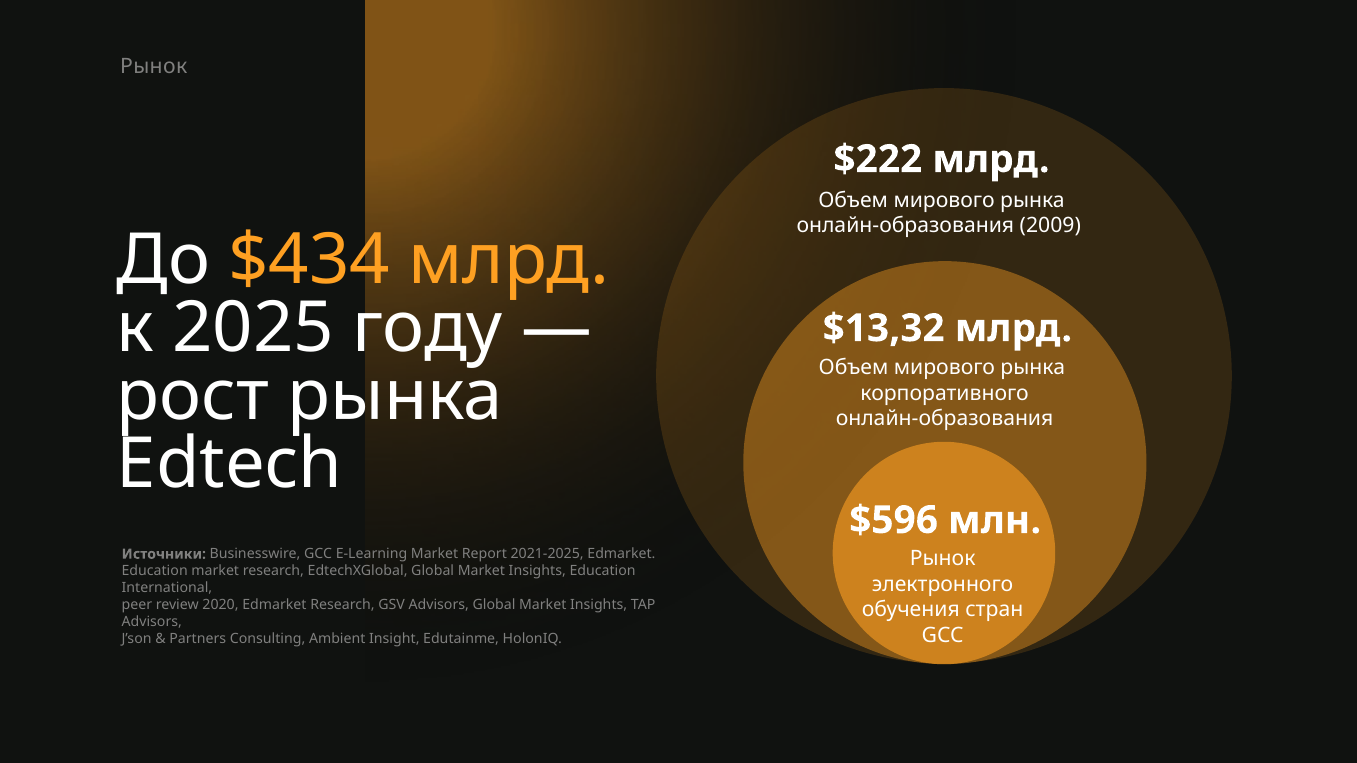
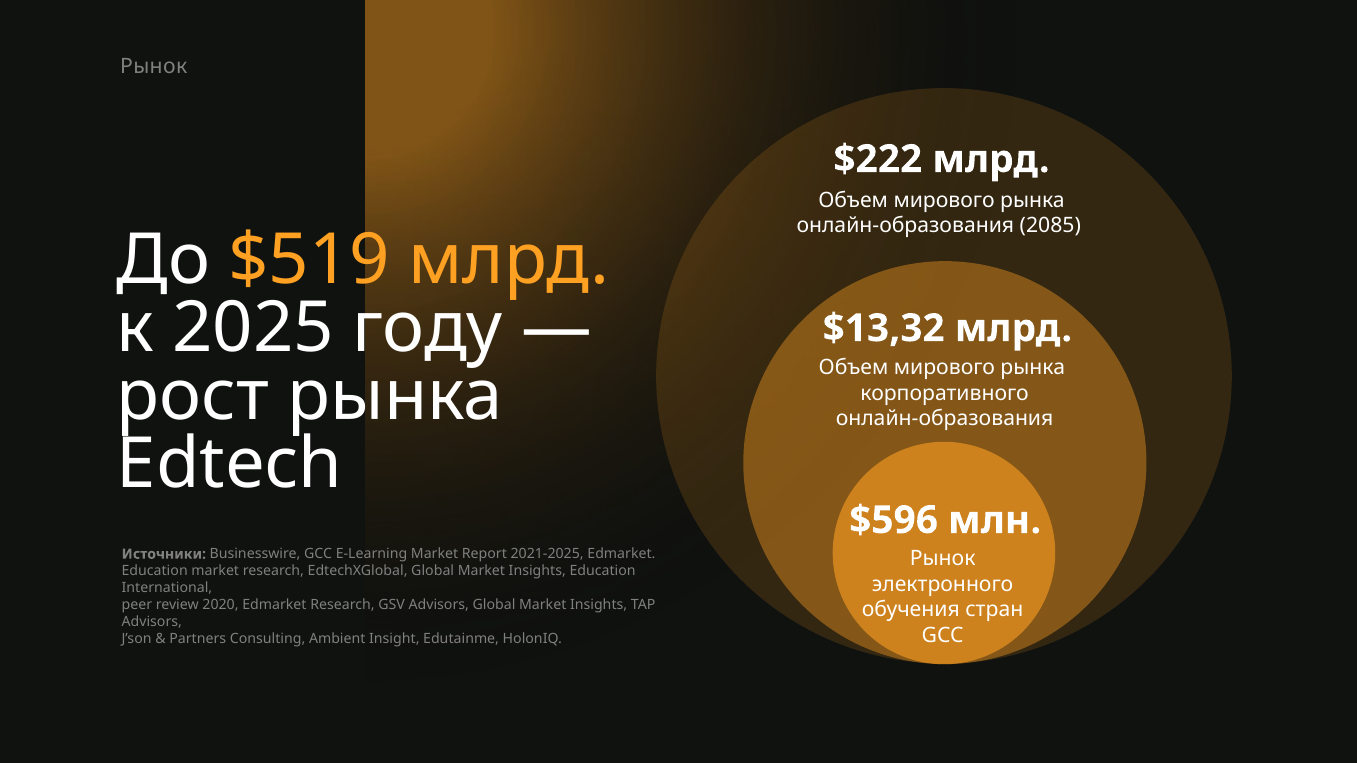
2009: 2009 -> 2085
$434: $434 -> $519
